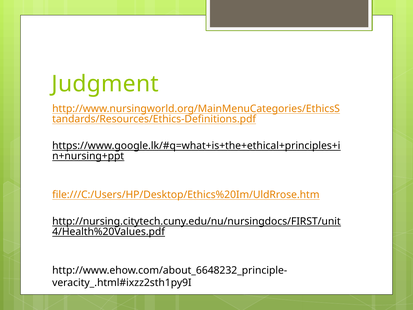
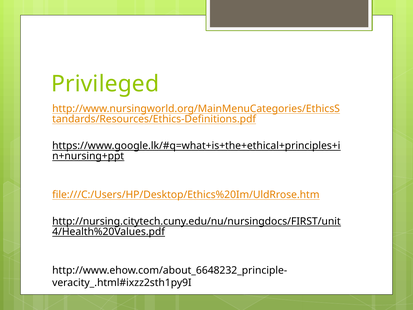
Judgment: Judgment -> Privileged
